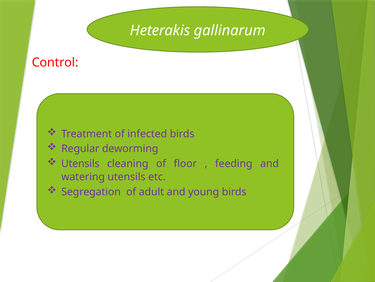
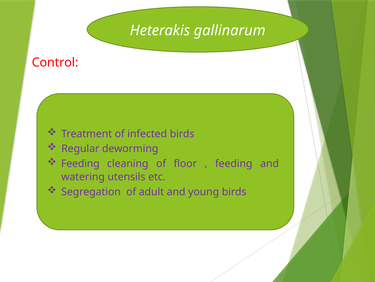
Utensils at (80, 163): Utensils -> Feeding
